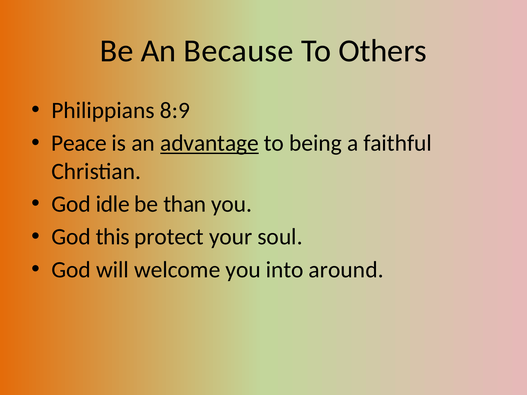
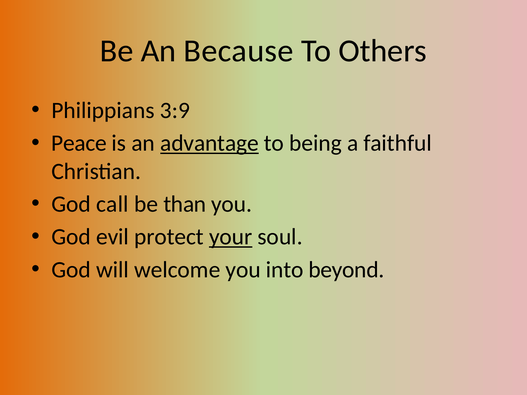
8:9: 8:9 -> 3:9
idle: idle -> call
this: this -> evil
your underline: none -> present
around: around -> beyond
